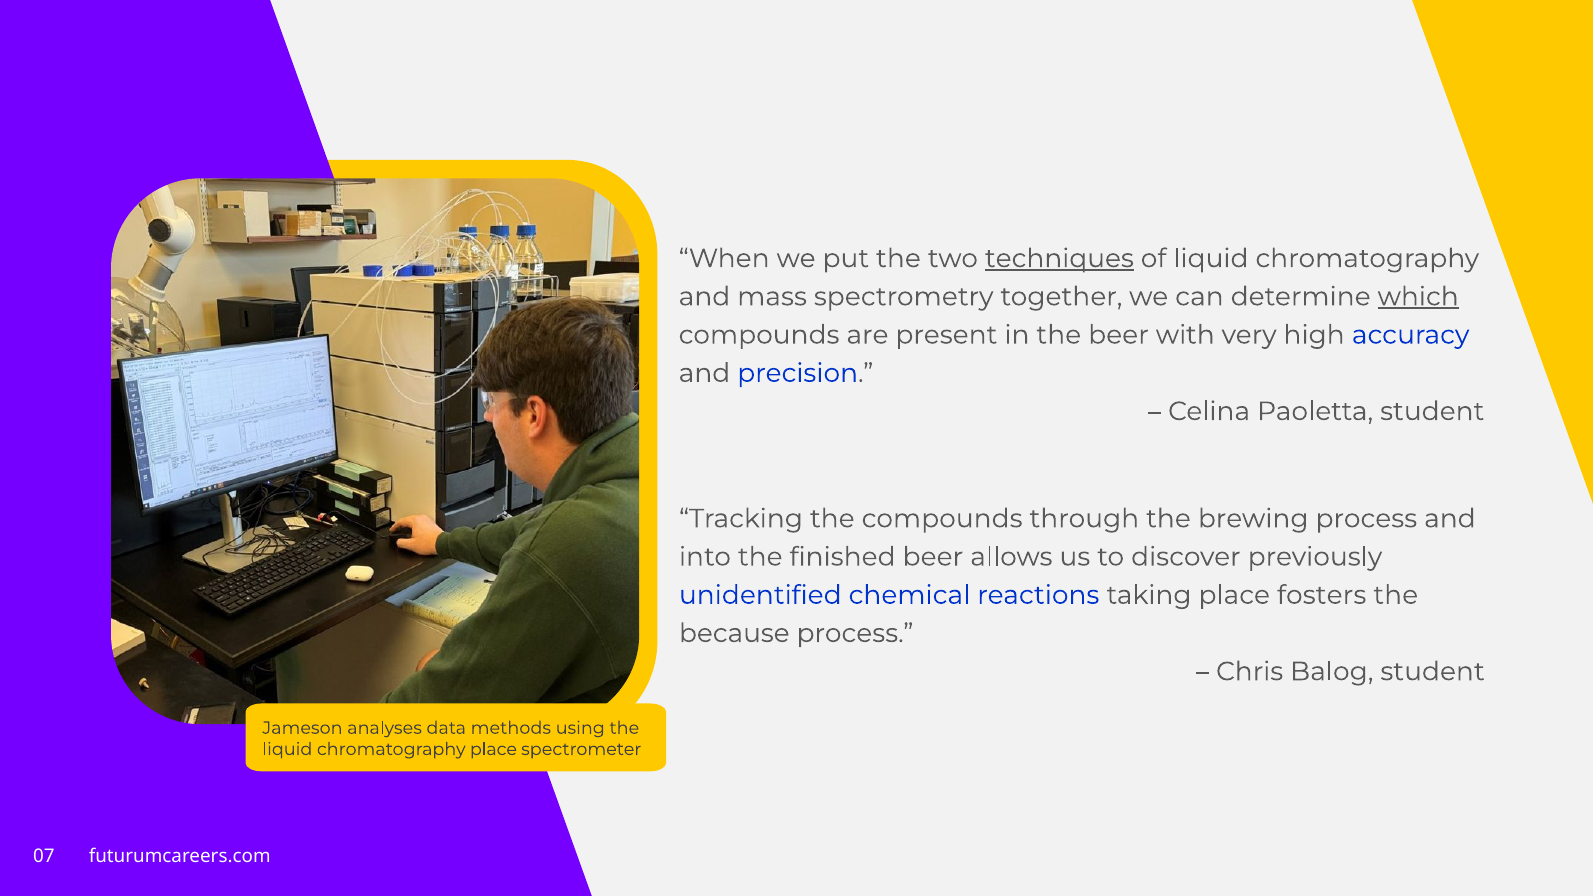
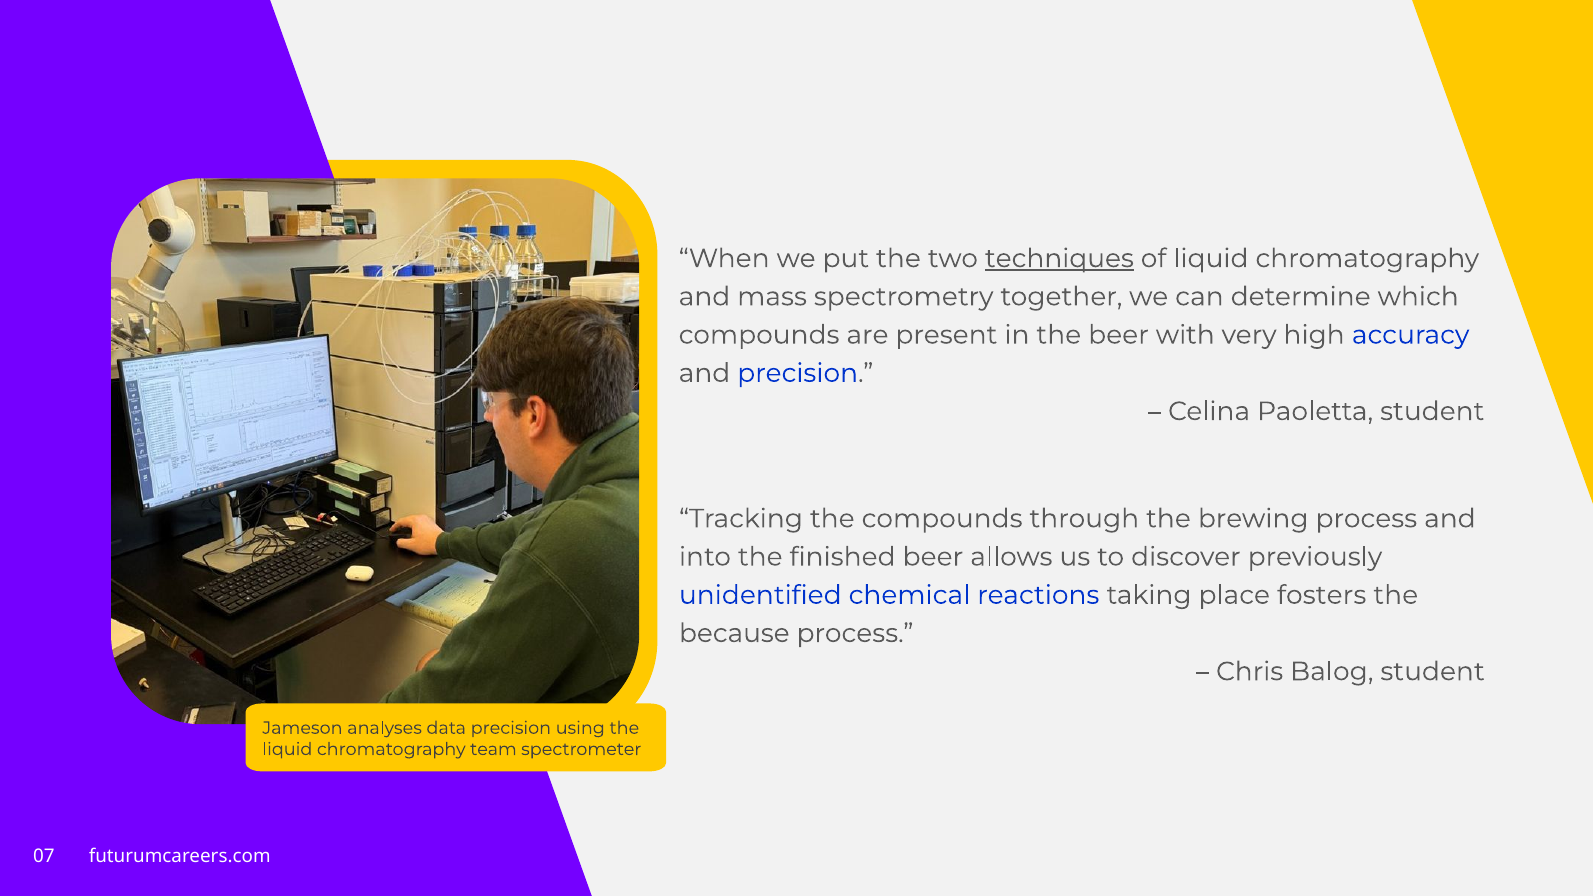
which underline: present -> none
data methods: methods -> precision
chromatography place: place -> team
